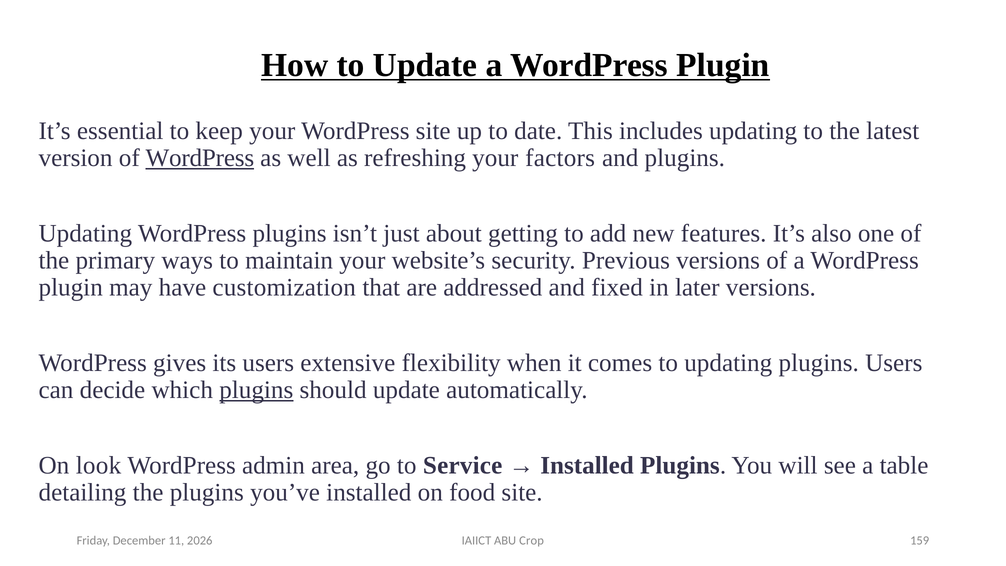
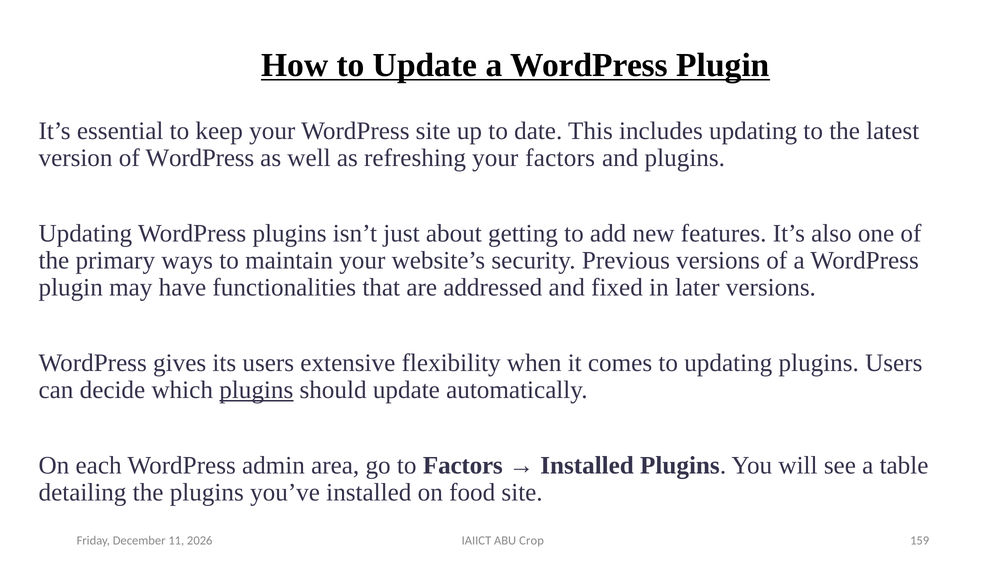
WordPress at (200, 158) underline: present -> none
customization: customization -> functionalities
look: look -> each
to Service: Service -> Factors
